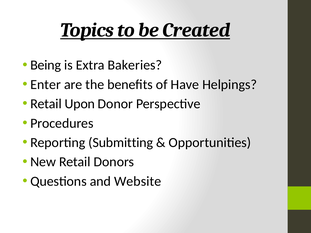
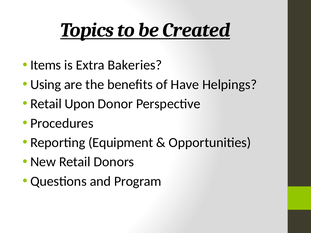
Being: Being -> Items
Enter: Enter -> Using
Submitting: Submitting -> Equipment
Website: Website -> Program
